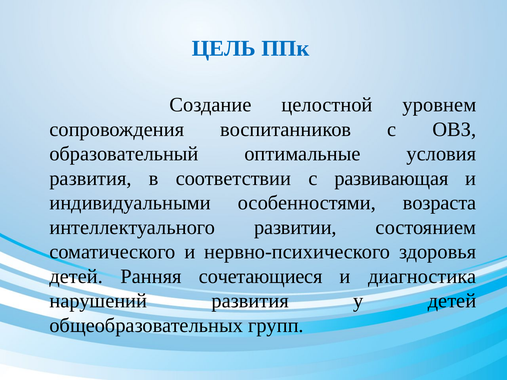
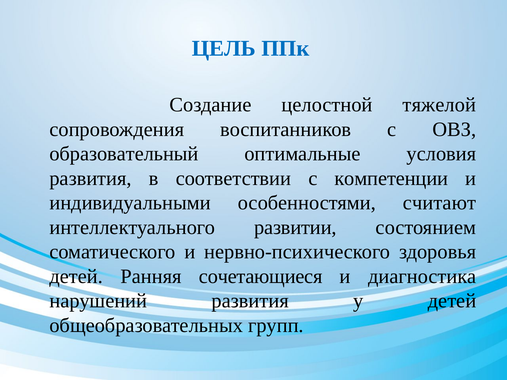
уровнем: уровнем -> тяжелой
развивающая: развивающая -> компетенции
возраста: возраста -> считают
